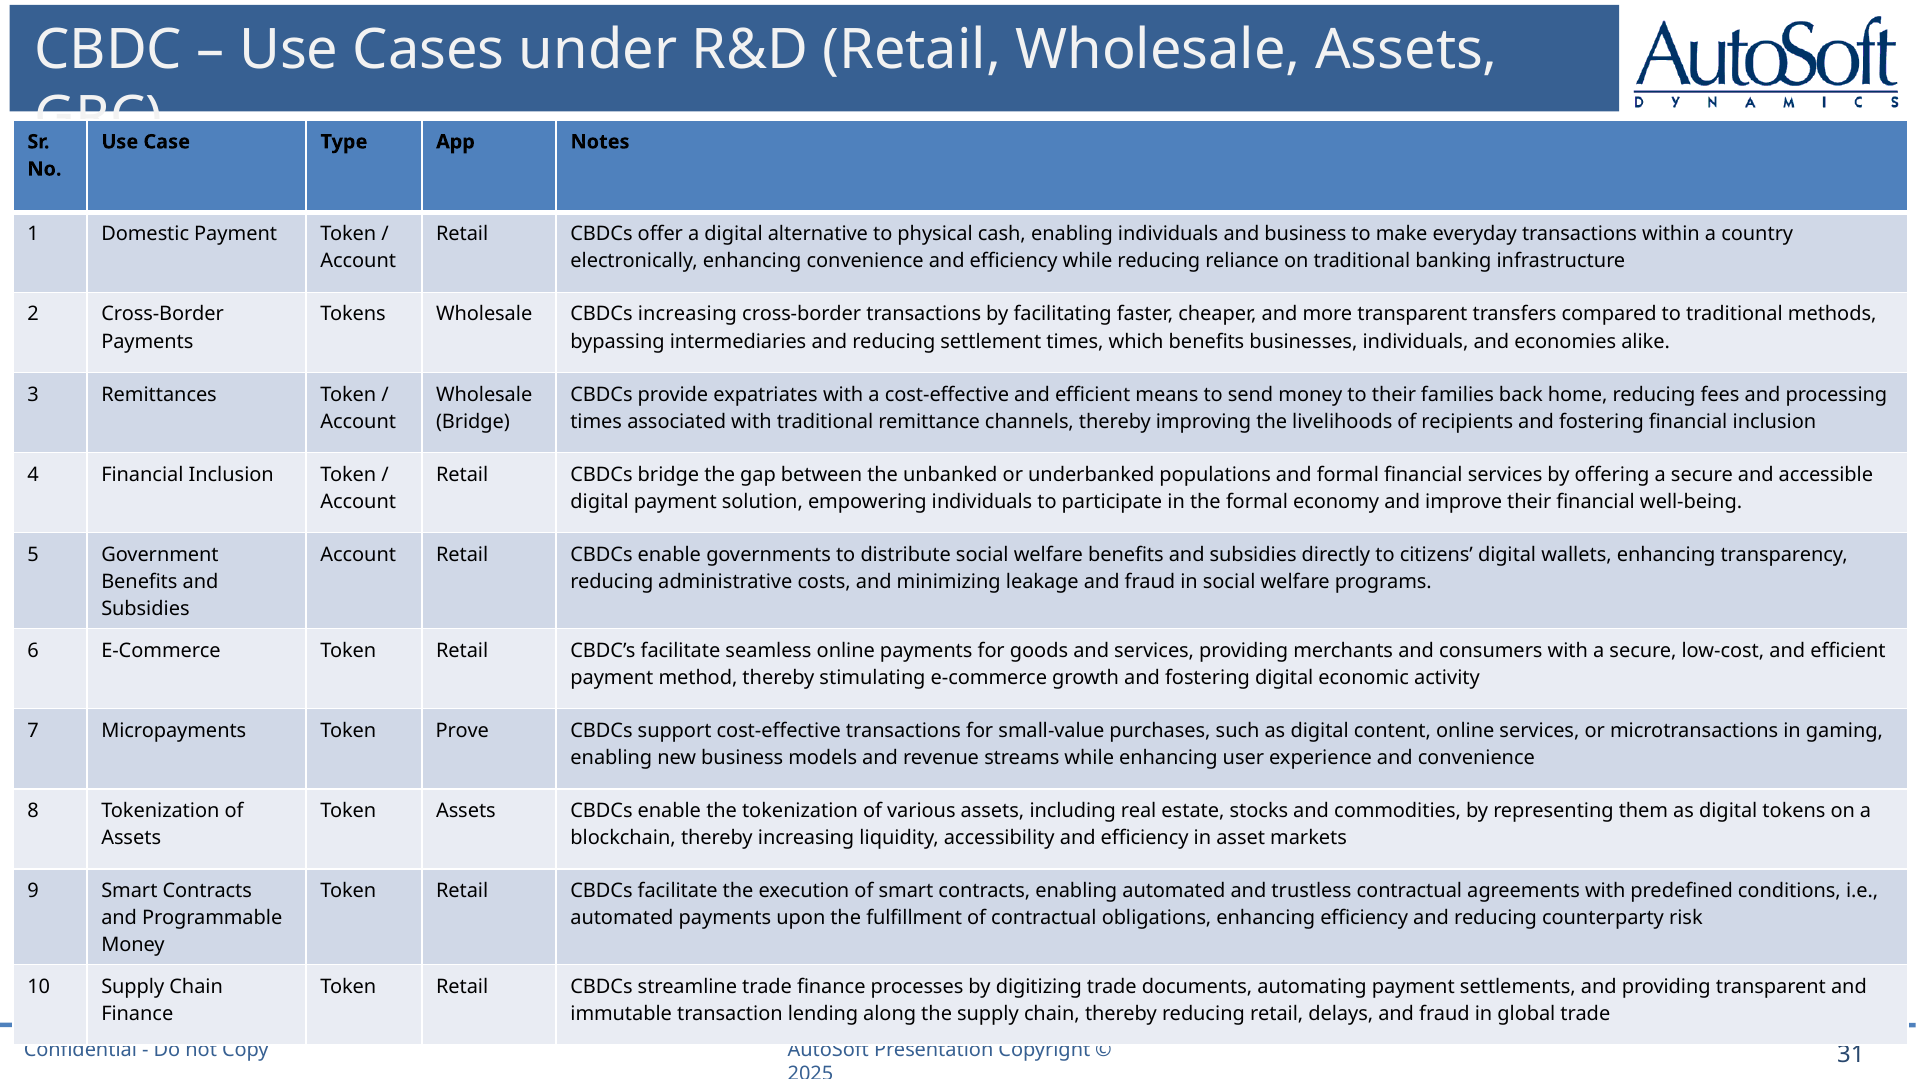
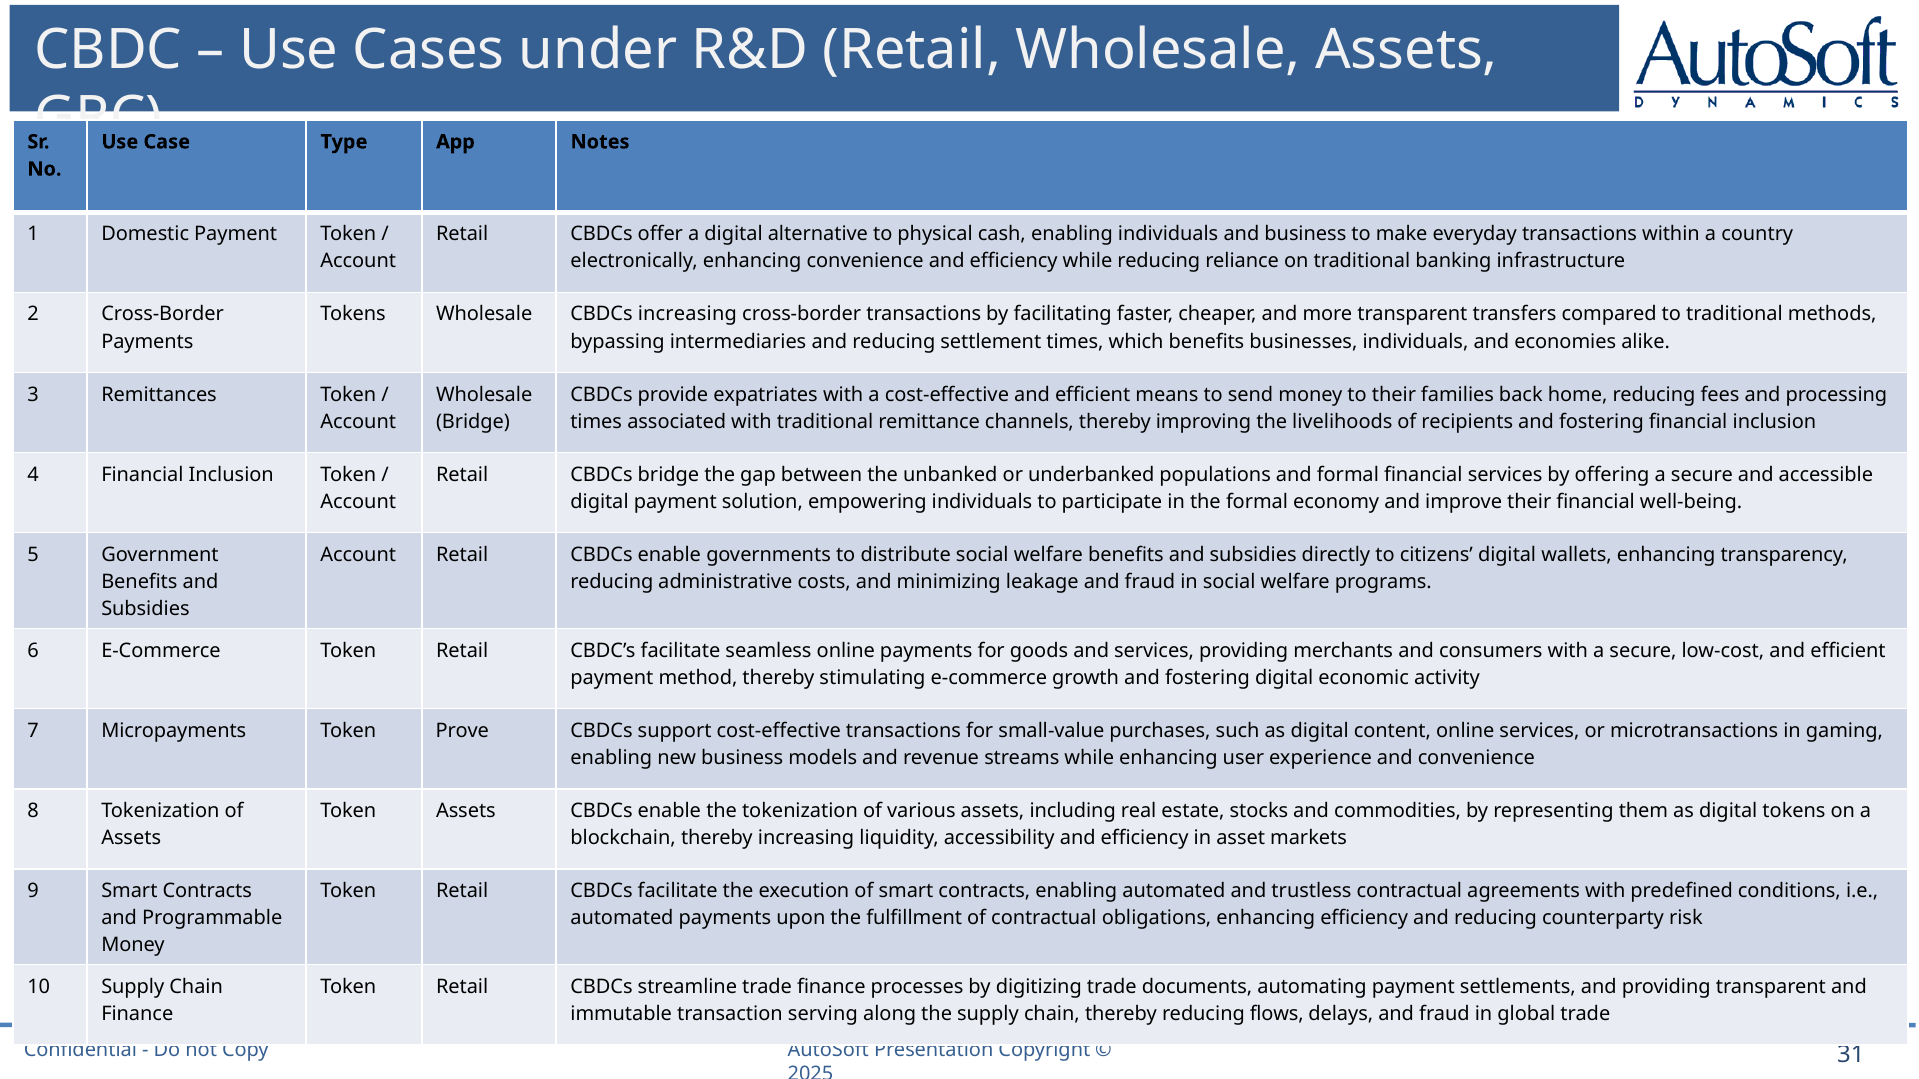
lending: lending -> serving
reducing retail: retail -> flows
